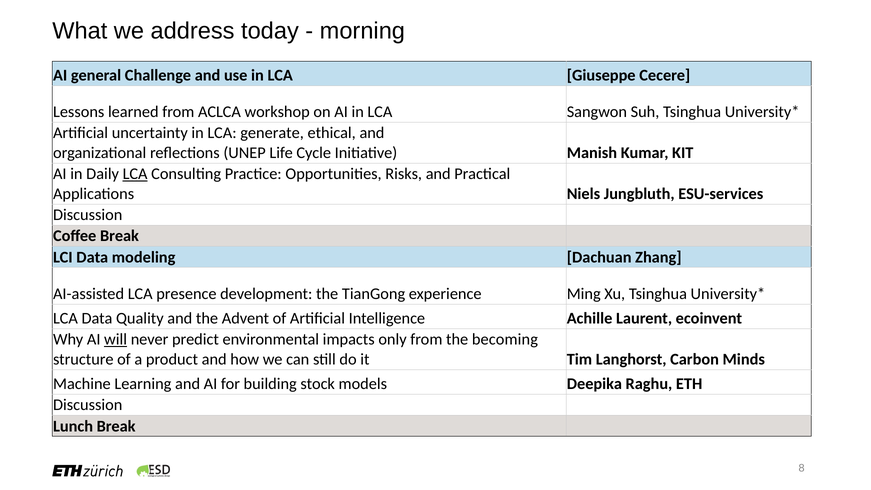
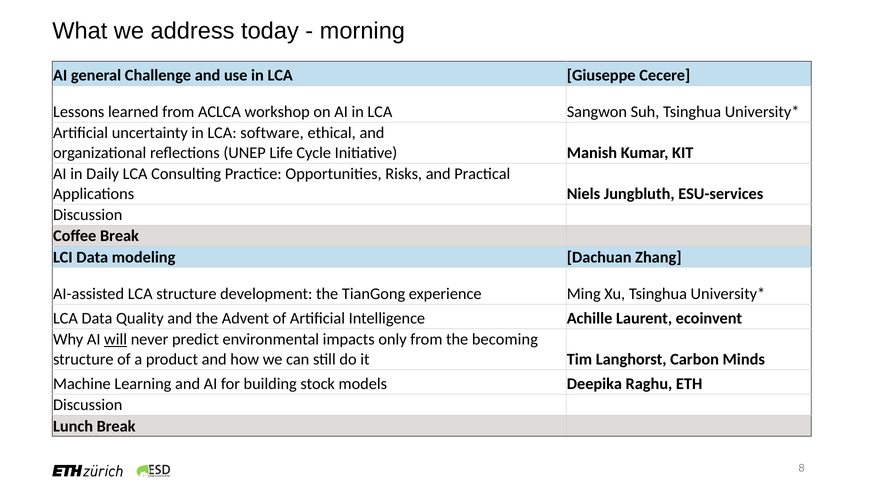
generate: generate -> software
LCA at (135, 174) underline: present -> none
LCA presence: presence -> structure
